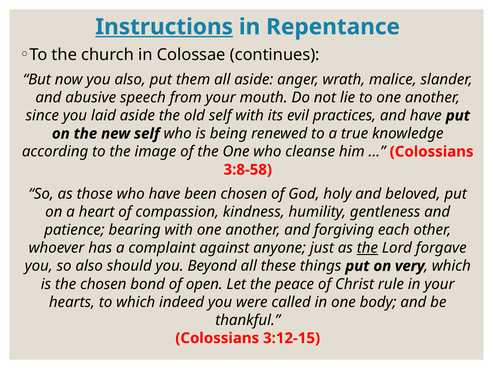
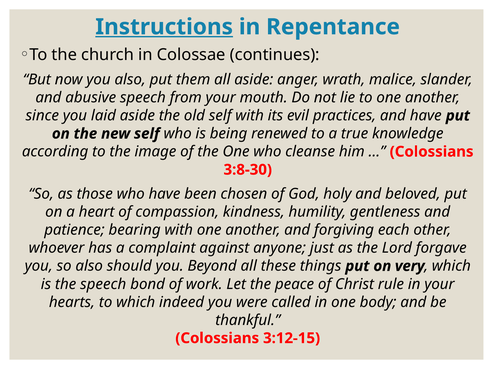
3:8-58: 3:8-58 -> 3:8-30
the at (367, 248) underline: present -> none
the chosen: chosen -> speech
open: open -> work
